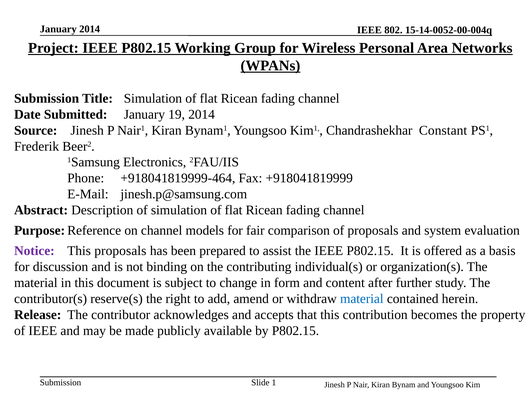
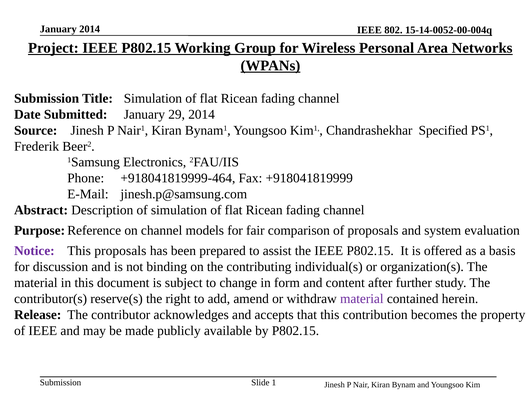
19: 19 -> 29
Constant: Constant -> Specified
material at (362, 299) colour: blue -> purple
